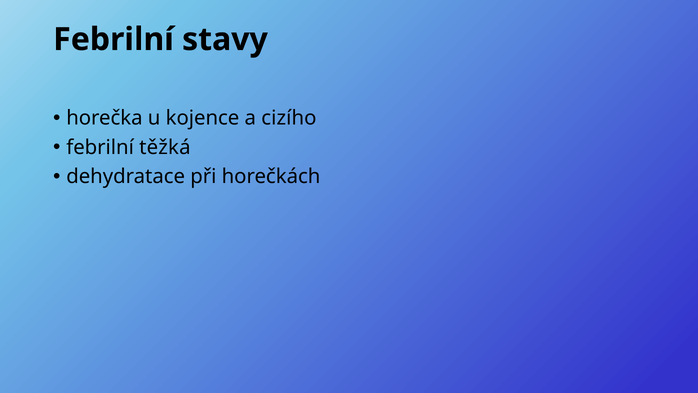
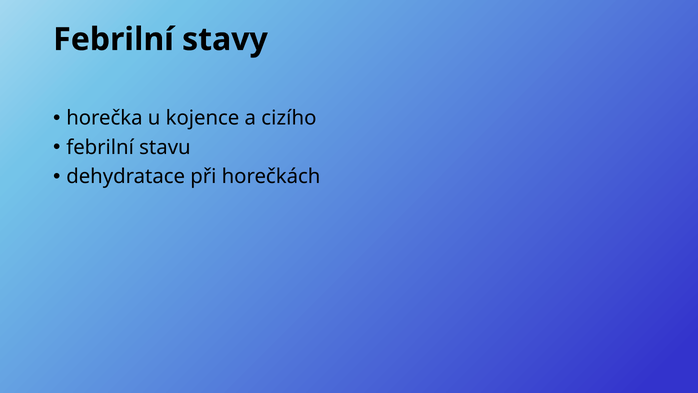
těžká: těžká -> stavu
